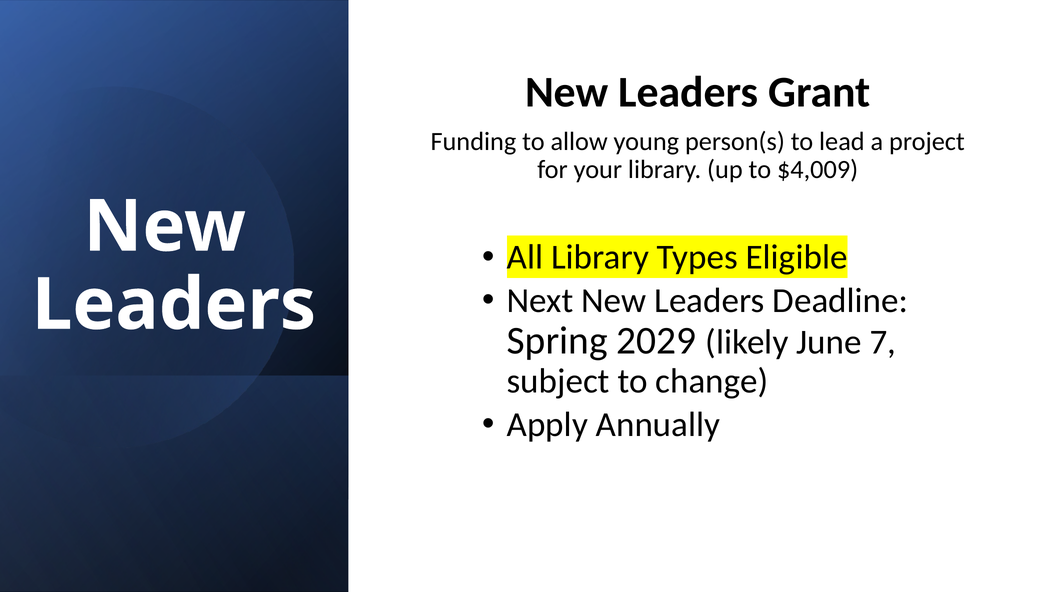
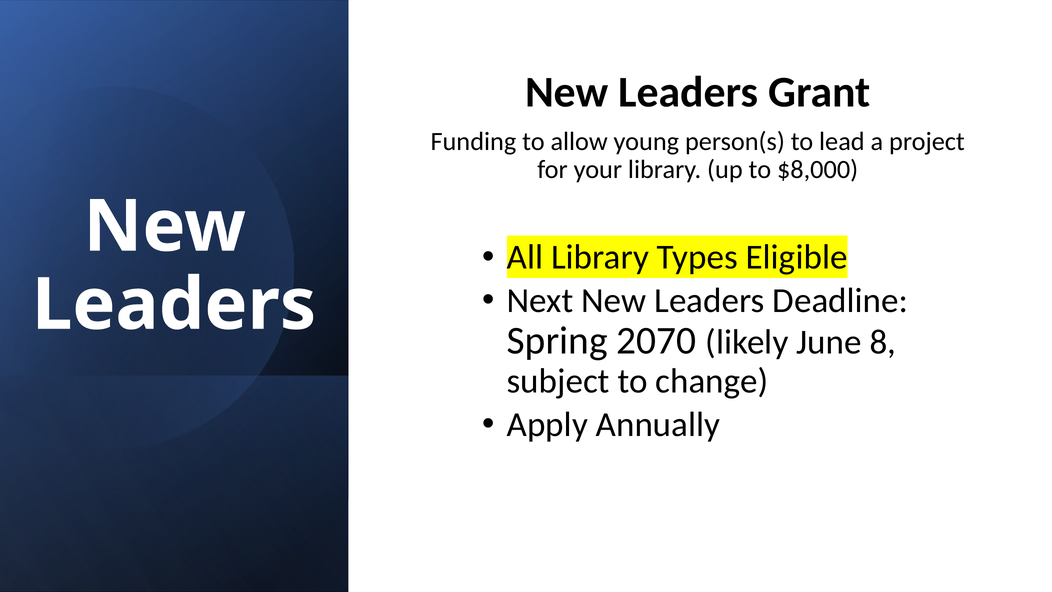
$4,009: $4,009 -> $8,000
2029: 2029 -> 2070
7: 7 -> 8
